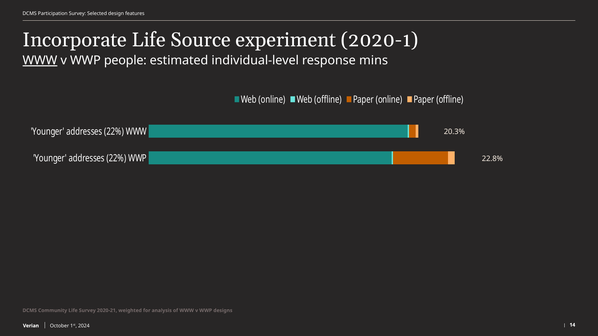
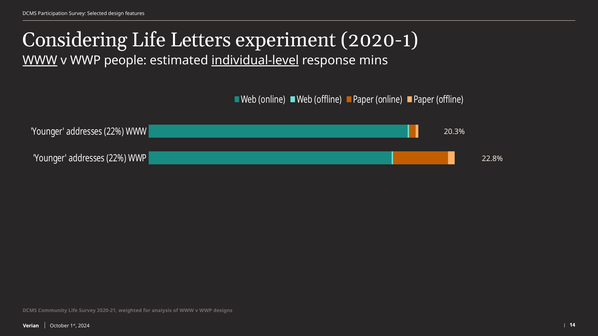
Incorporate: Incorporate -> Considering
Source: Source -> Letters
individual-level underline: none -> present
